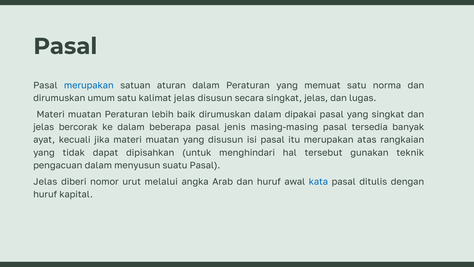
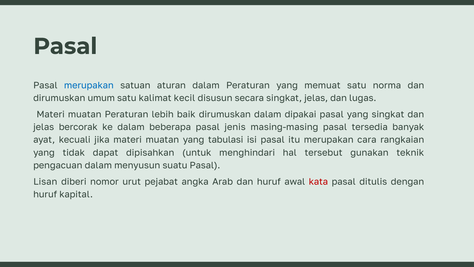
kalimat jelas: jelas -> kecil
yang disusun: disusun -> tabulasi
atas: atas -> cara
Jelas at (45, 182): Jelas -> Lisan
melalui: melalui -> pejabat
kata colour: blue -> red
